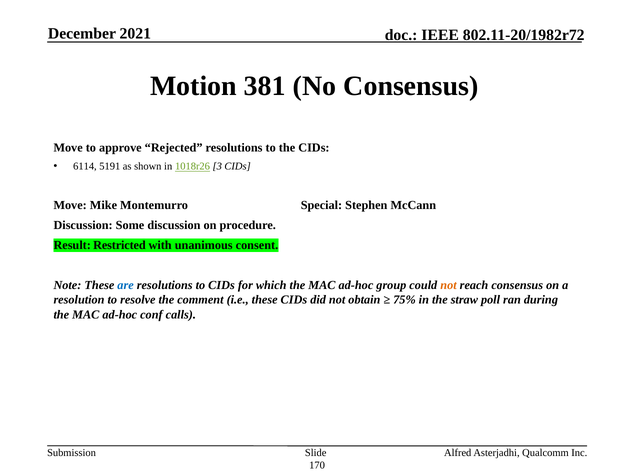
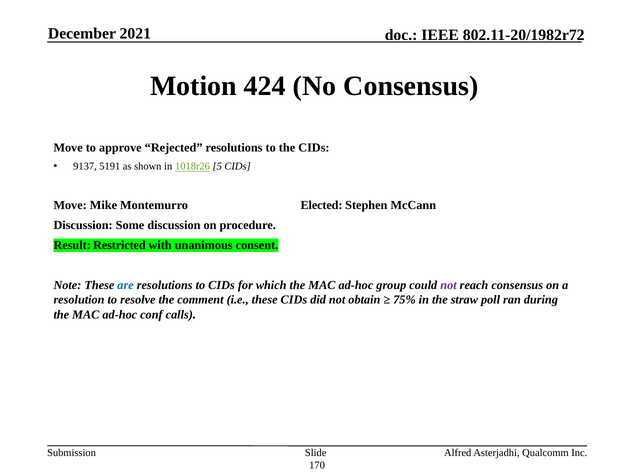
381: 381 -> 424
6114: 6114 -> 9137
3: 3 -> 5
Special: Special -> Elected
not at (448, 285) colour: orange -> purple
